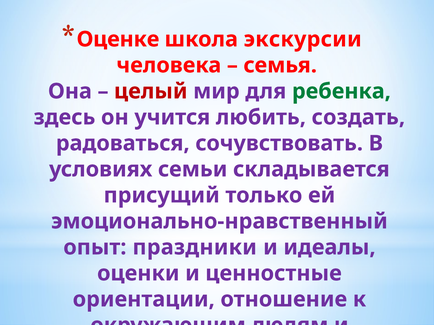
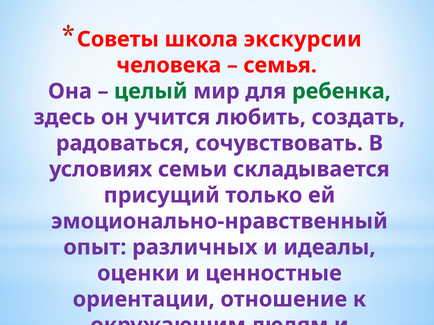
Оценке: Оценке -> Советы
целый colour: red -> green
праздники: праздники -> различных
